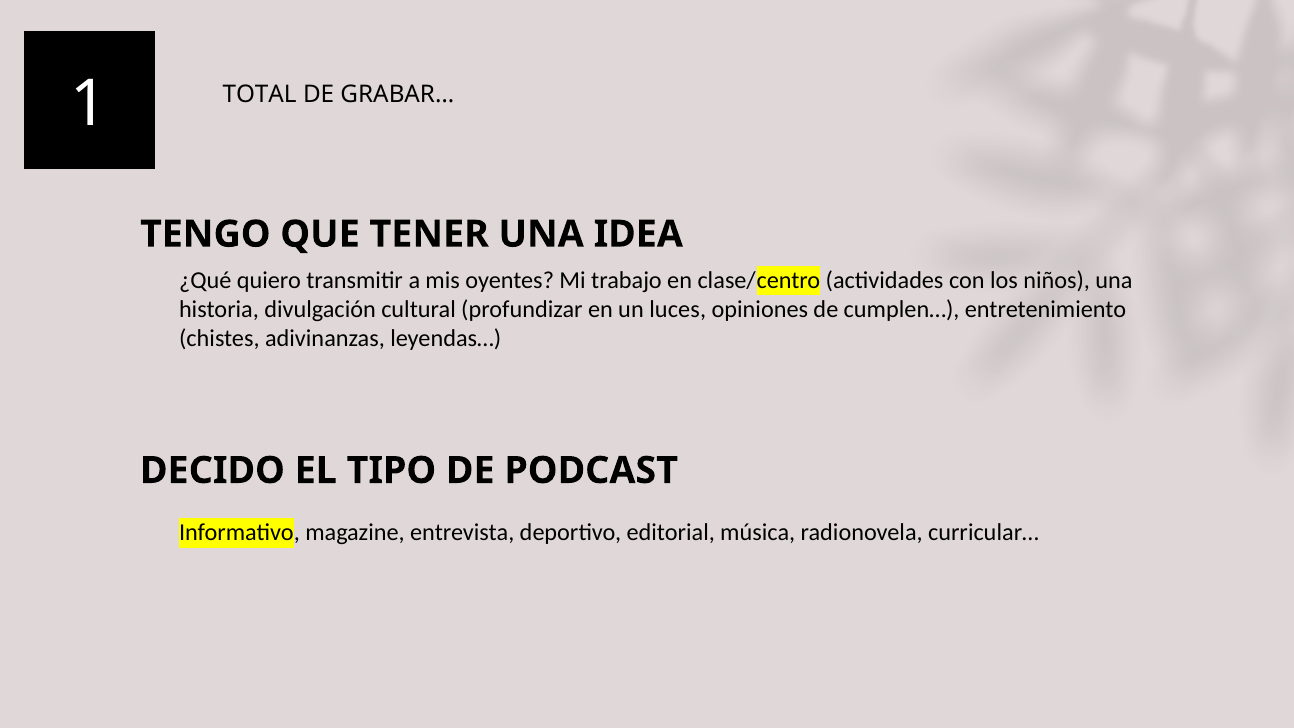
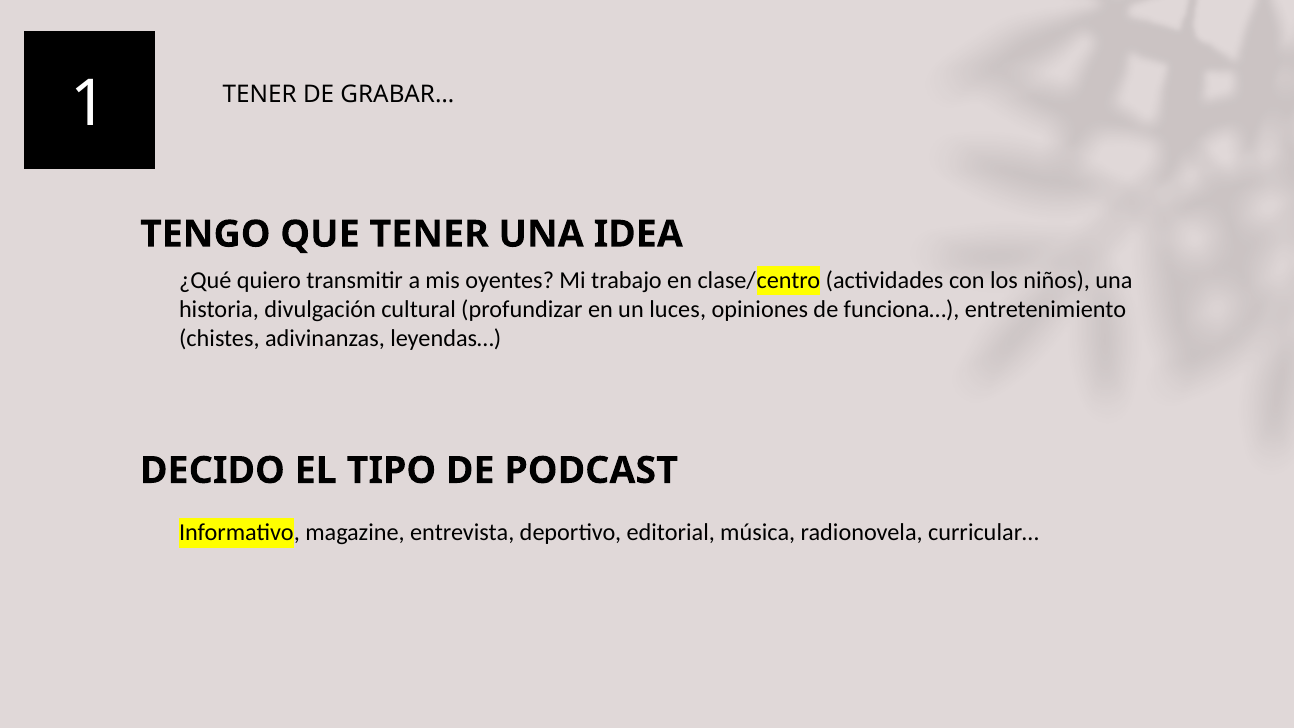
1 TOTAL: TOTAL -> TENER
cumplen…: cumplen… -> funciona…
